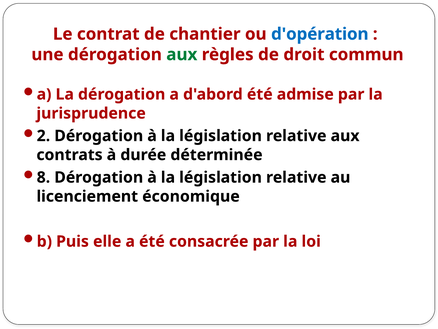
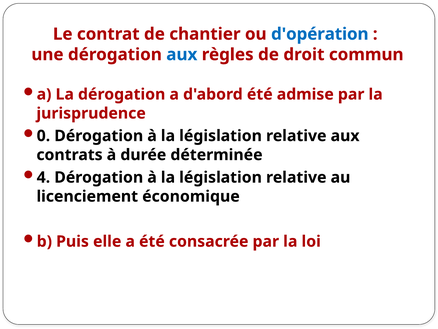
aux at (182, 54) colour: green -> blue
2: 2 -> 0
8: 8 -> 4
